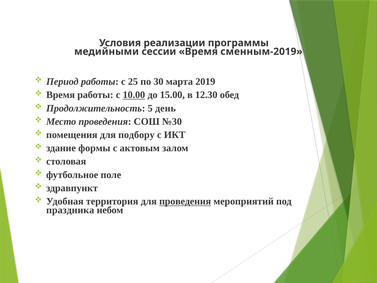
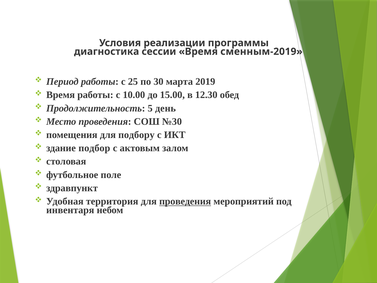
медийными: медийными -> диагностика
10.00 underline: present -> none
формы: формы -> подбор
праздника: праздника -> инвентаря
